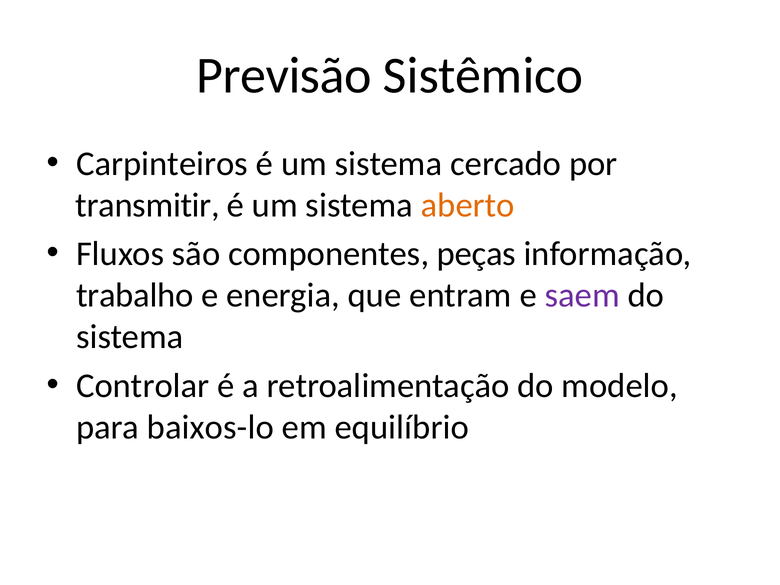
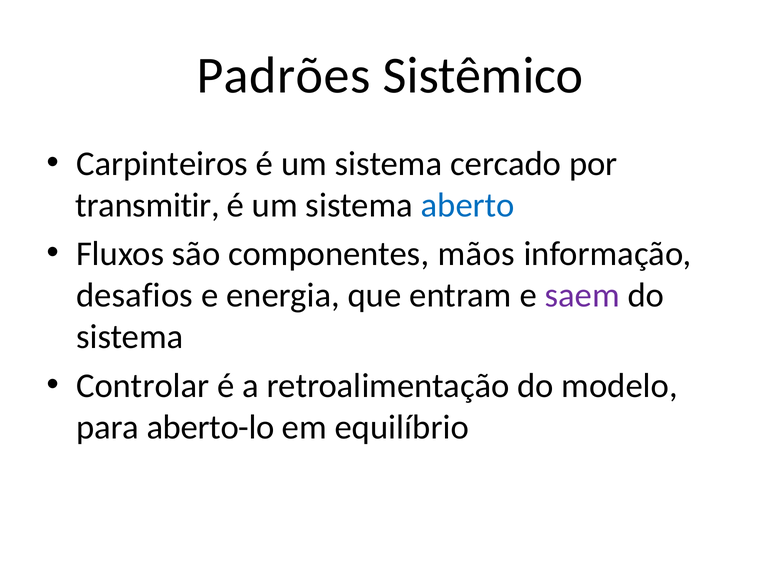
Previsão: Previsão -> Padrões
aberto colour: orange -> blue
peças: peças -> mãos
trabalho: trabalho -> desafios
baixos-lo: baixos-lo -> aberto-lo
